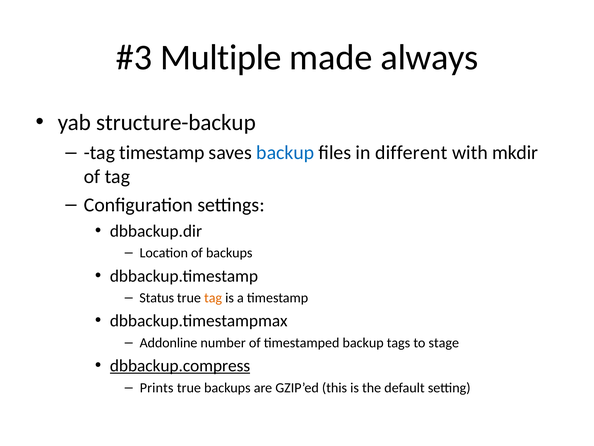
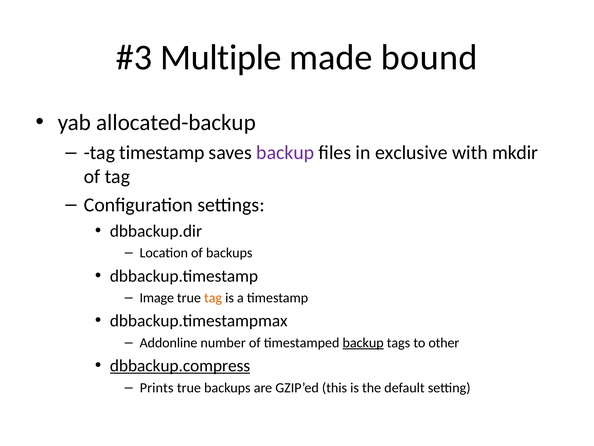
always: always -> bound
structure-backup: structure-backup -> allocated-backup
backup at (285, 153) colour: blue -> purple
different: different -> exclusive
Status: Status -> Image
backup at (363, 342) underline: none -> present
stage: stage -> other
